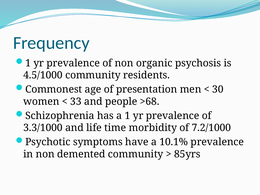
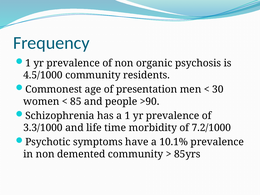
33: 33 -> 85
>68: >68 -> >90
